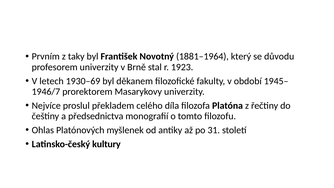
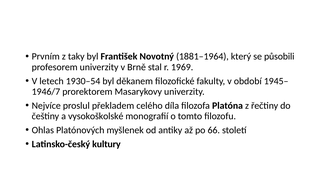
důvodu: důvodu -> působili
1923: 1923 -> 1969
1930–69: 1930–69 -> 1930–54
předsednictva: předsednictva -> vysokoškolské
31: 31 -> 66
